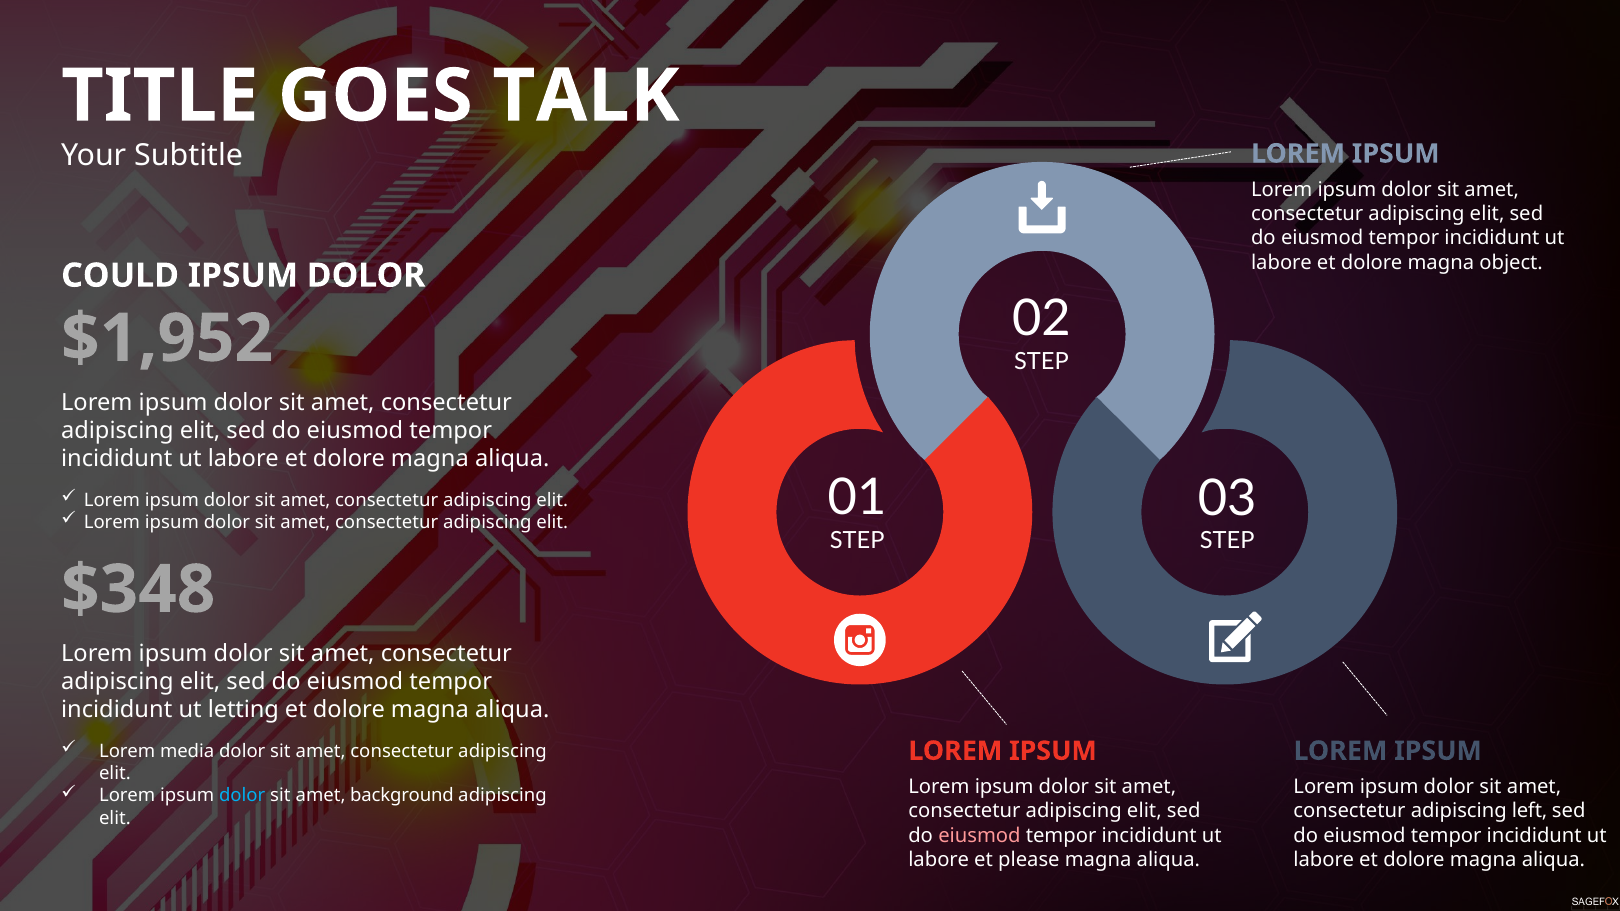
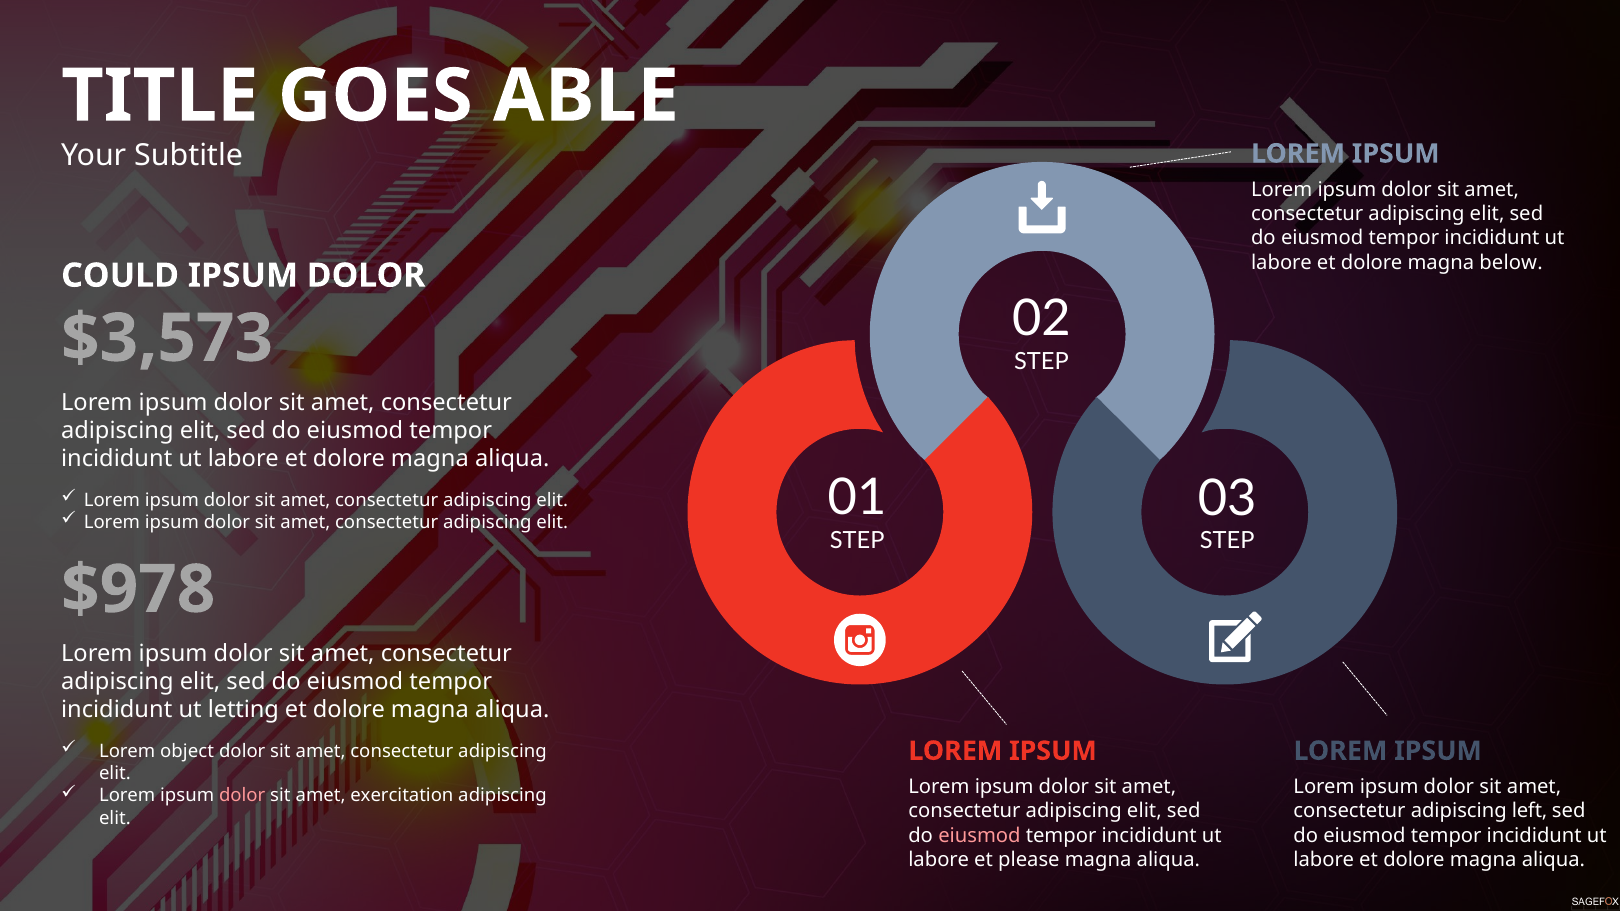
TALK: TALK -> ABLE
object: object -> below
$1,952: $1,952 -> $3,573
$348: $348 -> $978
media: media -> object
dolor at (242, 796) colour: light blue -> pink
background: background -> exercitation
